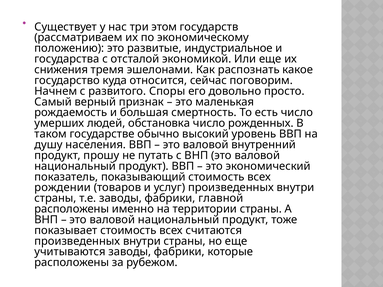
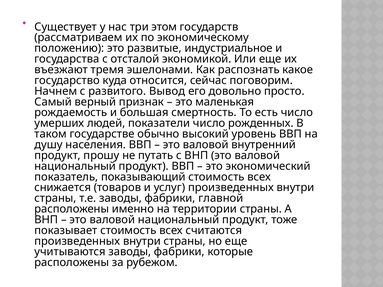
снижения: снижения -> въезжают
Споры: Споры -> Вывод
обстановка: обстановка -> показатели
рождении: рождении -> снижается
